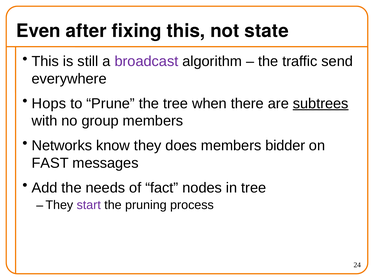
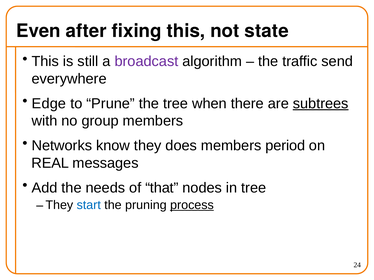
Hops: Hops -> Edge
bidder: bidder -> period
FAST: FAST -> REAL
fact: fact -> that
start colour: purple -> blue
process underline: none -> present
